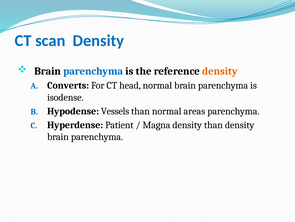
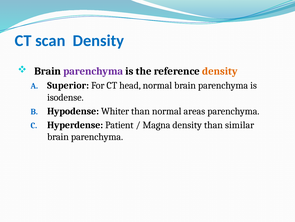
parenchyma at (93, 71) colour: blue -> purple
Converts: Converts -> Superior
Vessels: Vessels -> Whiter
than density: density -> similar
